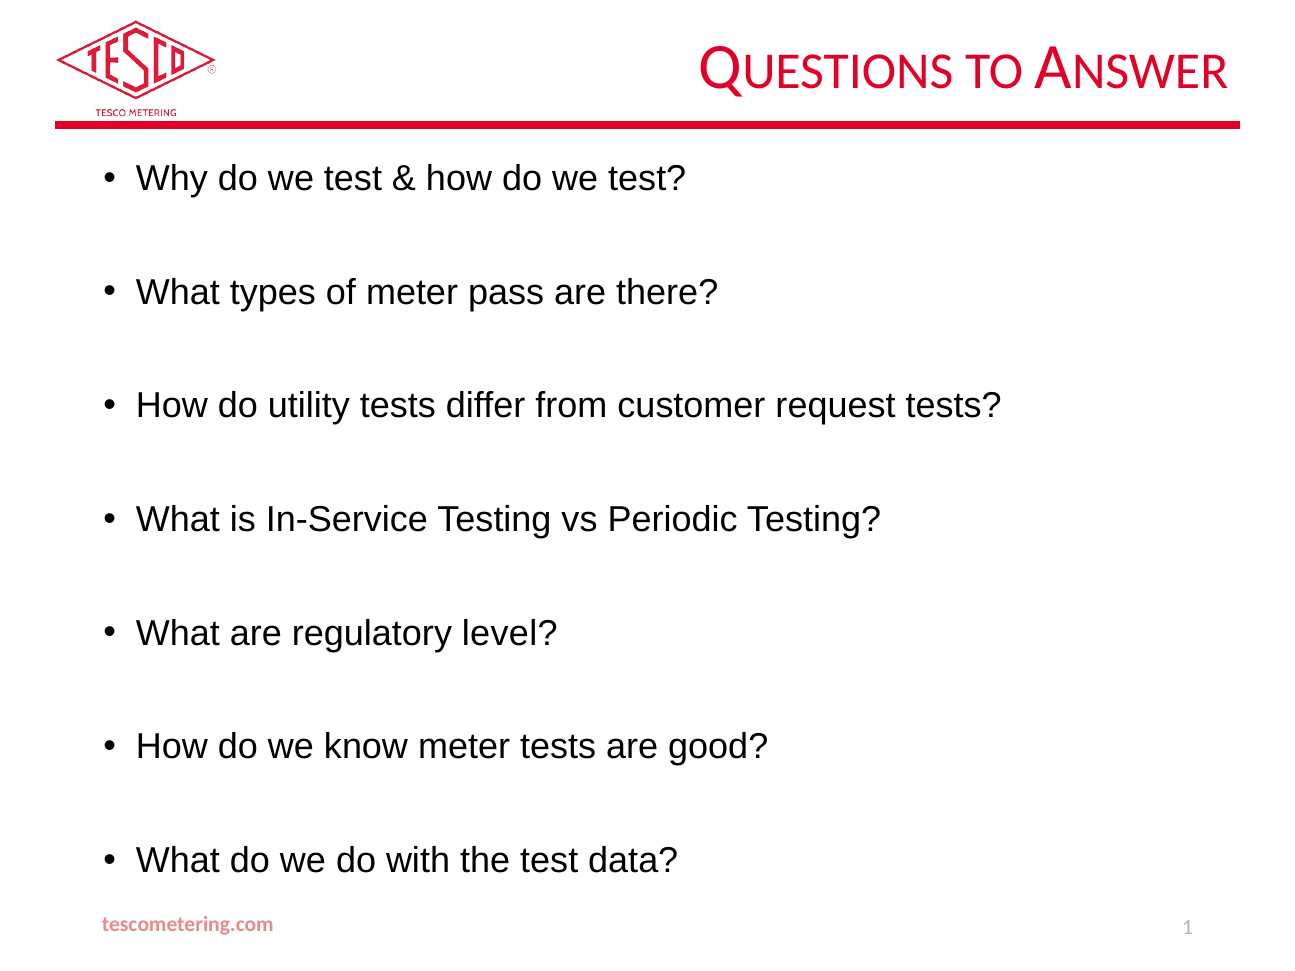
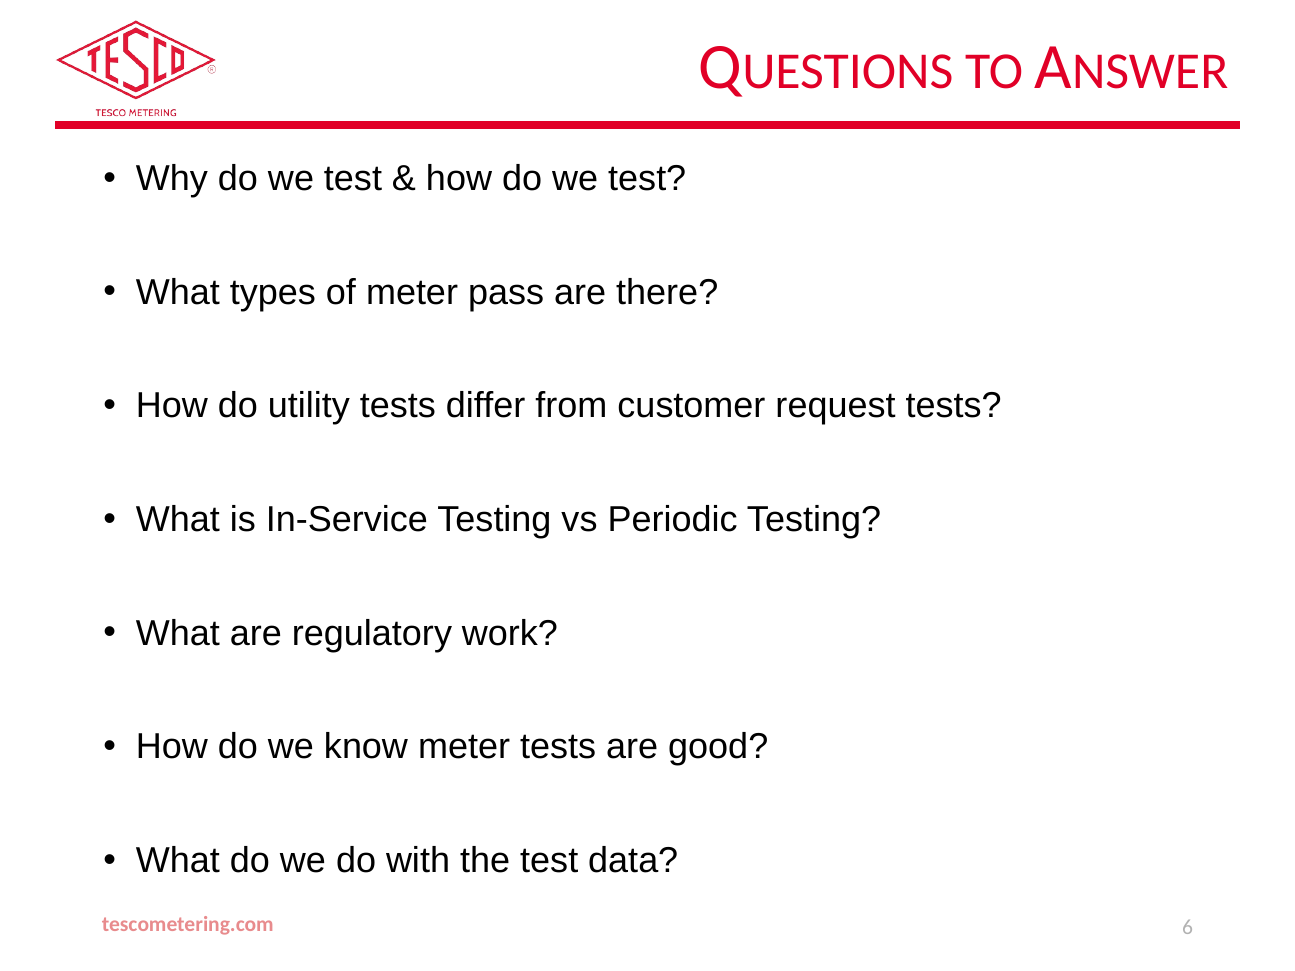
level: level -> work
1: 1 -> 6
